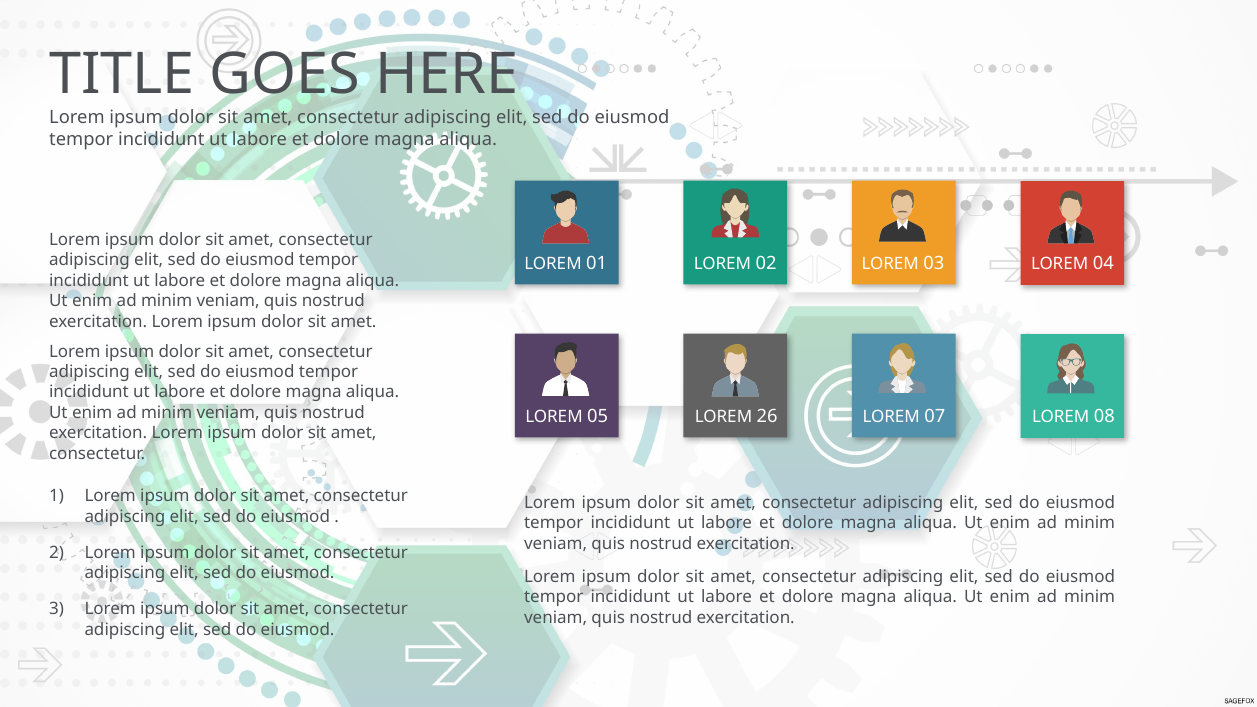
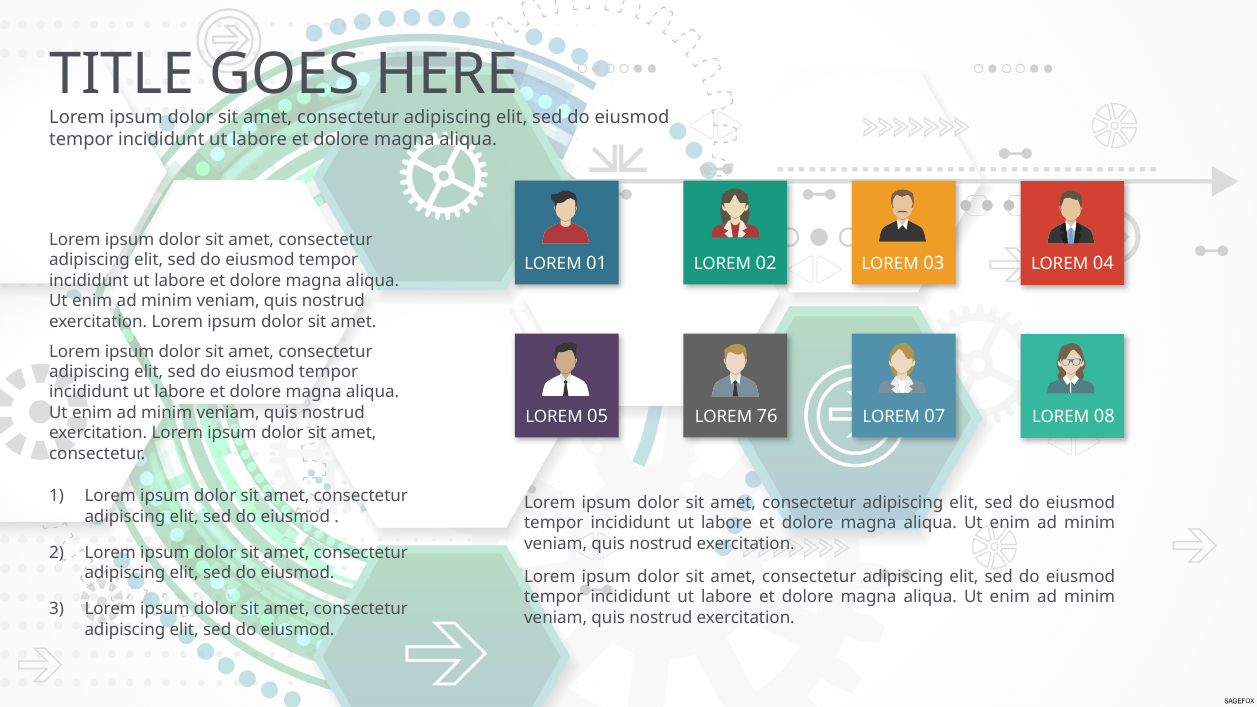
26: 26 -> 76
